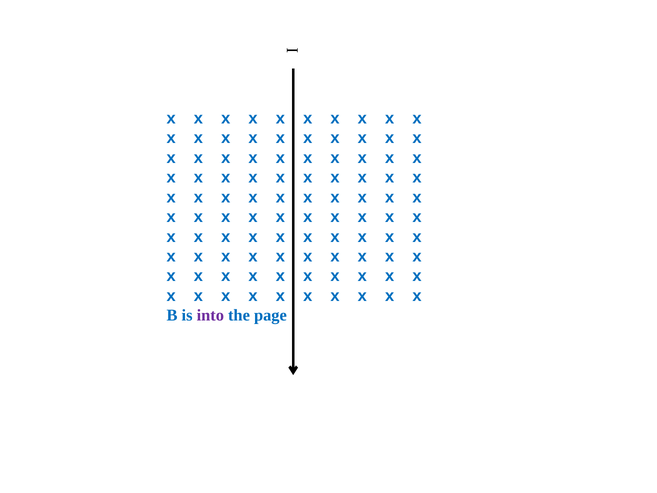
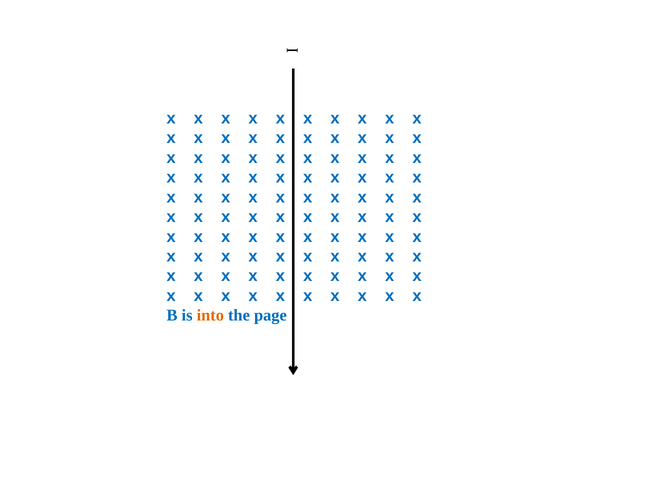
into colour: purple -> orange
